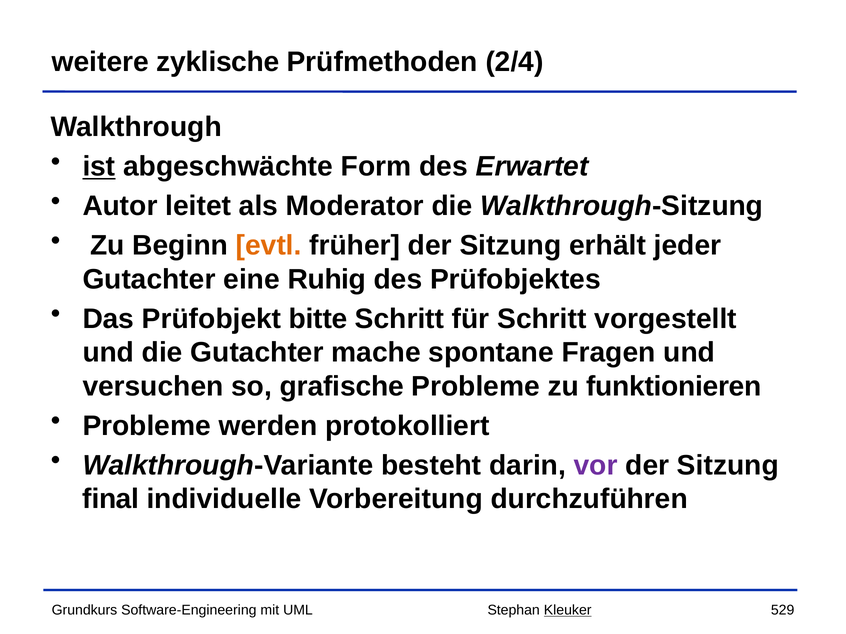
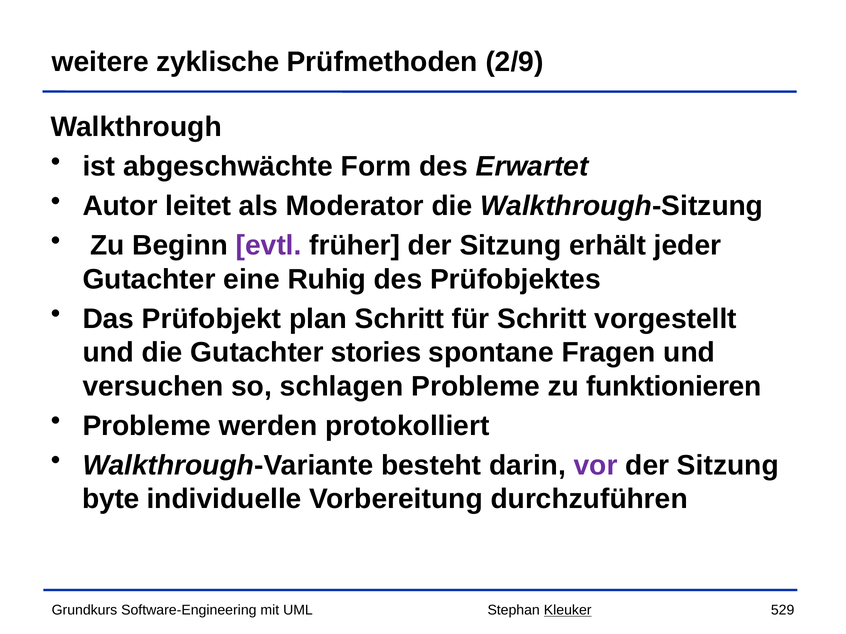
2/4: 2/4 -> 2/9
ist underline: present -> none
evtl colour: orange -> purple
bitte: bitte -> plan
mache: mache -> stories
grafische: grafische -> schlagen
final: final -> byte
